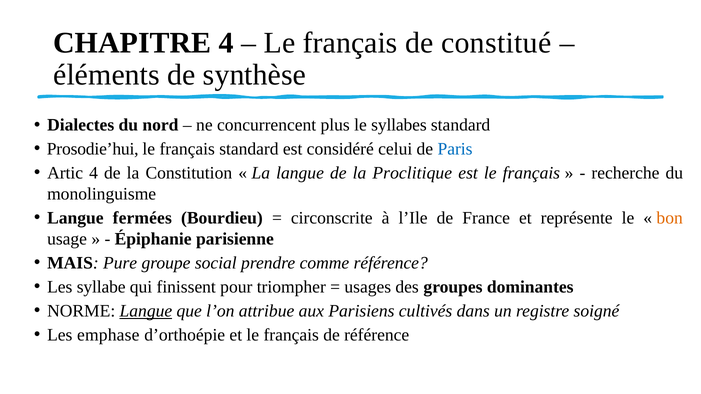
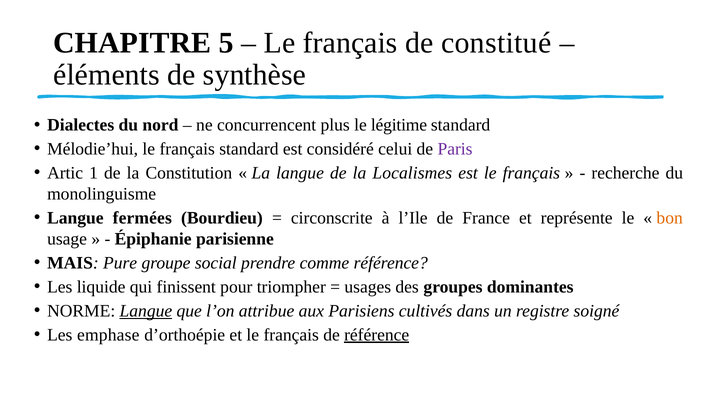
CHAPITRE 4: 4 -> 5
syllabes: syllabes -> légitime
Prosodie’hui: Prosodie’hui -> Mélodie’hui
Paris colour: blue -> purple
Artic 4: 4 -> 1
Proclitique: Proclitique -> Localismes
syllabe: syllabe -> liquide
référence at (377, 335) underline: none -> present
